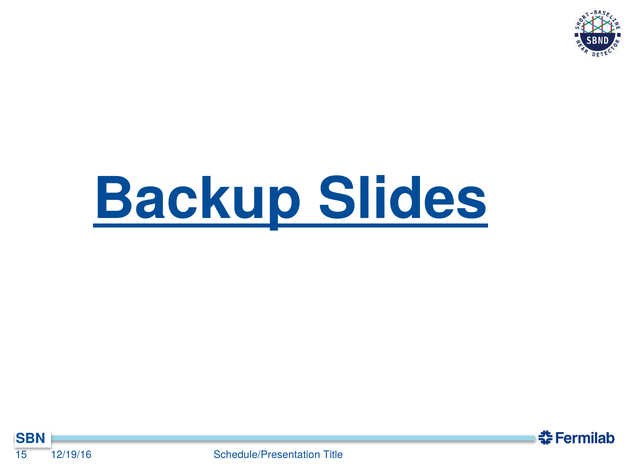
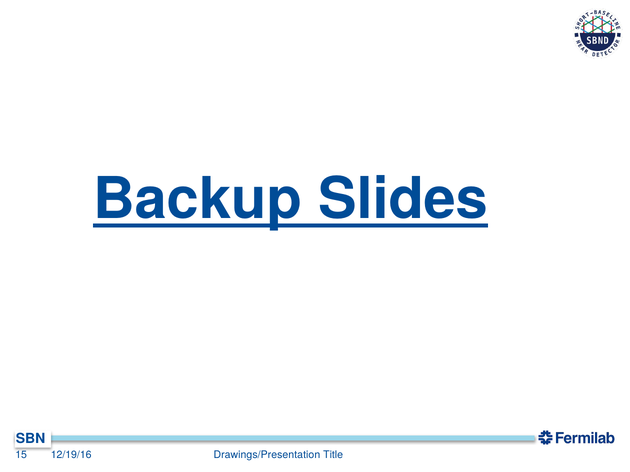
Schedule/Presentation: Schedule/Presentation -> Drawings/Presentation
